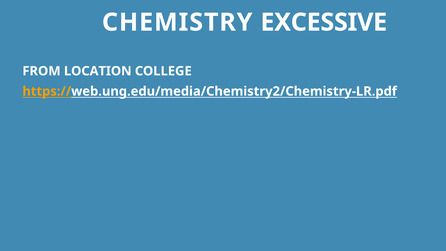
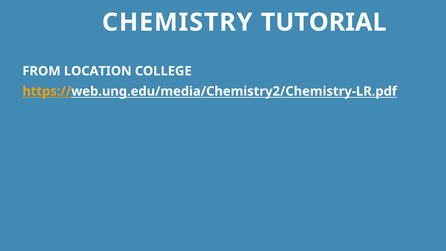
EXCESSIVE: EXCESSIVE -> TUTORIAL
